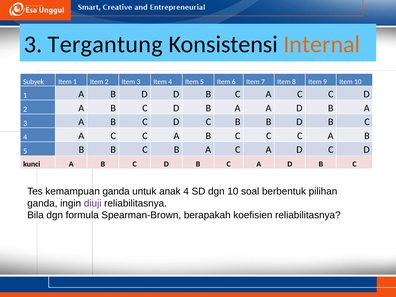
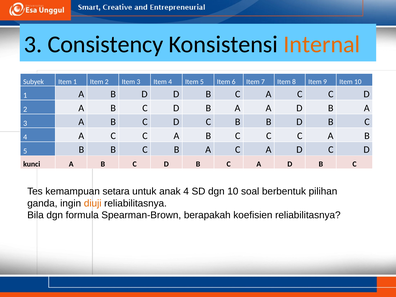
Tergantung: Tergantung -> Consistency
kemampuan ganda: ganda -> setara
diuji colour: purple -> orange
